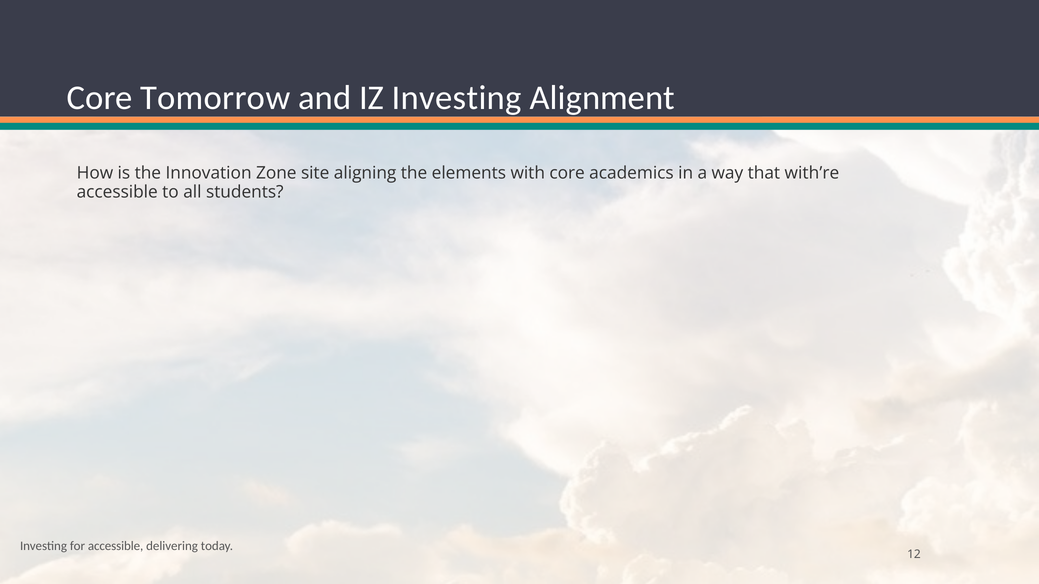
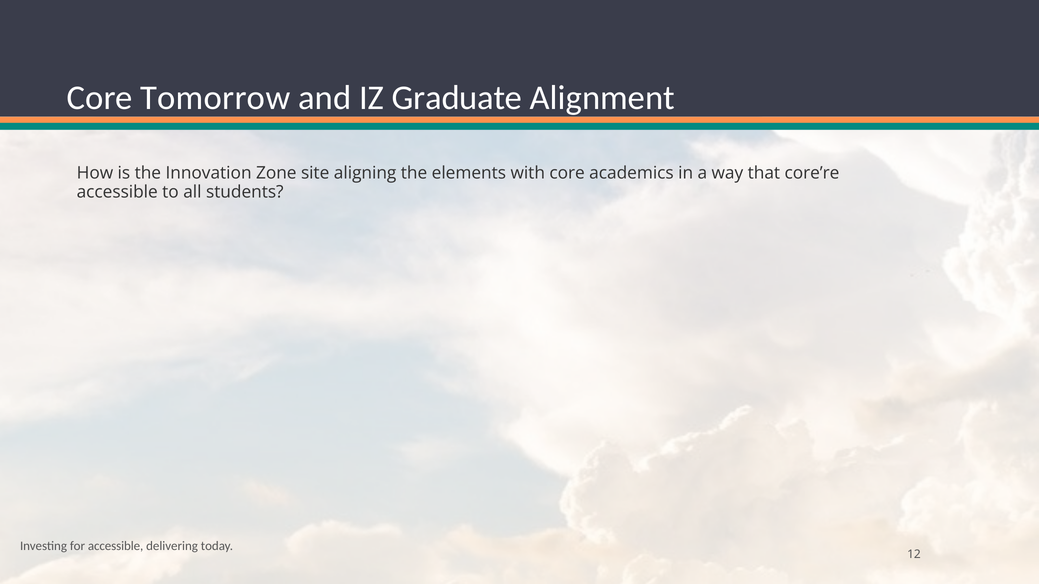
IZ Investing: Investing -> Graduate
with’re: with’re -> core’re
